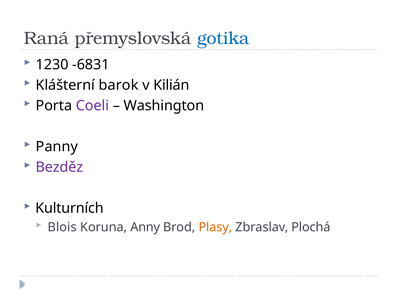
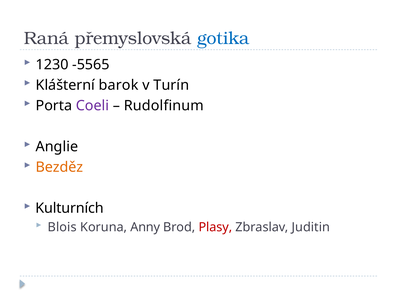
-6831: -6831 -> -5565
Kilián: Kilián -> Turín
Washington: Washington -> Rudolfinum
Panny: Panny -> Anglie
Bezděz colour: purple -> orange
Plasy colour: orange -> red
Plochá: Plochá -> Juditin
